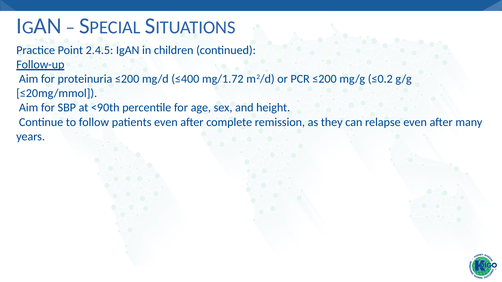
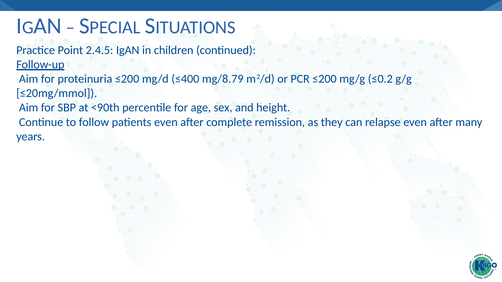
mg/1.72: mg/1.72 -> mg/8.79
